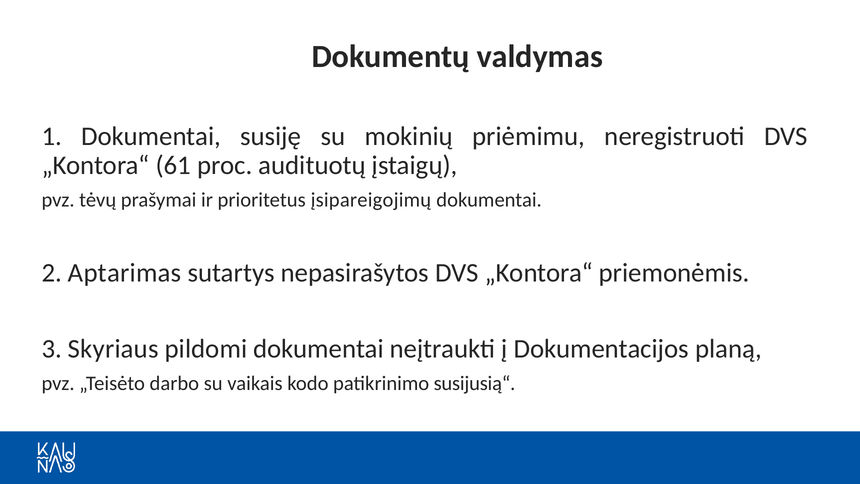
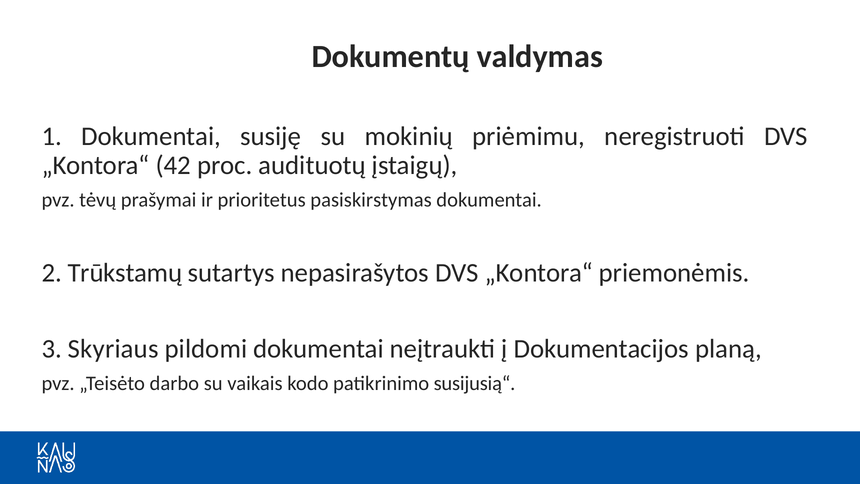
61: 61 -> 42
įsipareigojimų: įsipareigojimų -> pasiskirstymas
Aptarimas: Aptarimas -> Trūkstamų
